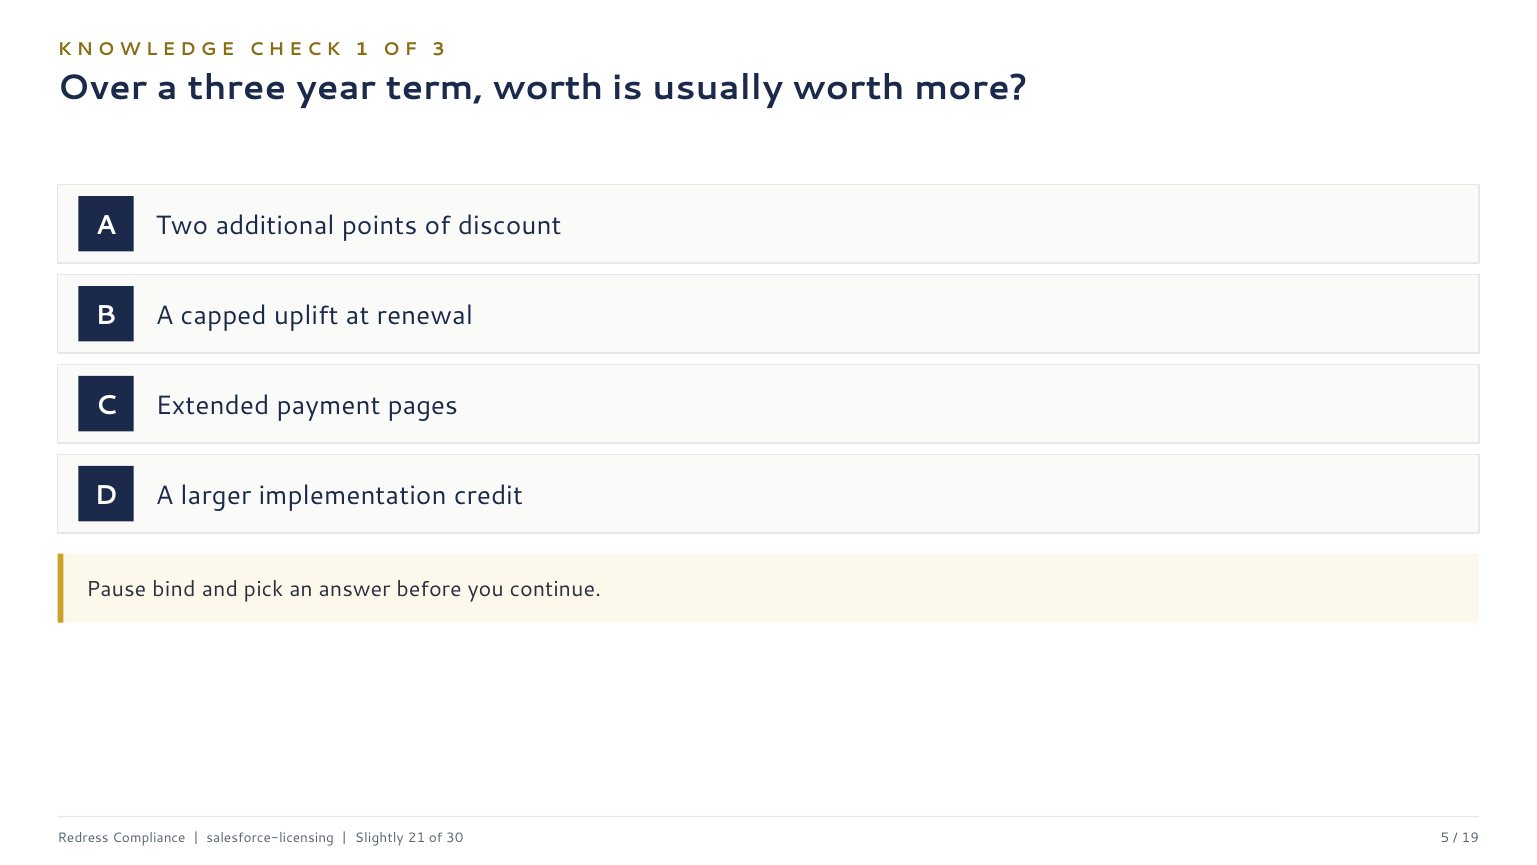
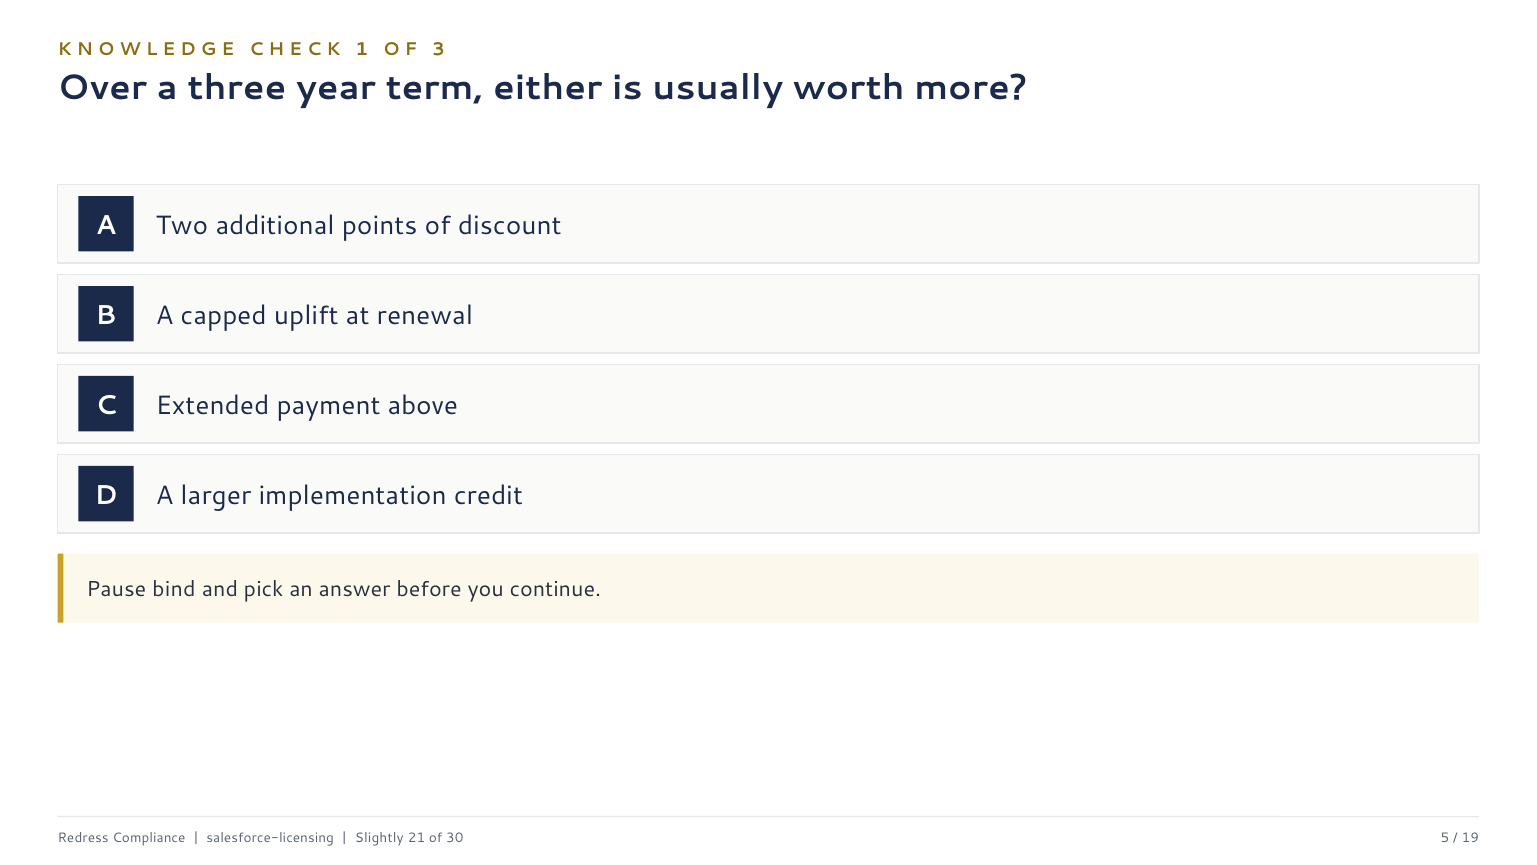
term worth: worth -> either
pages: pages -> above
